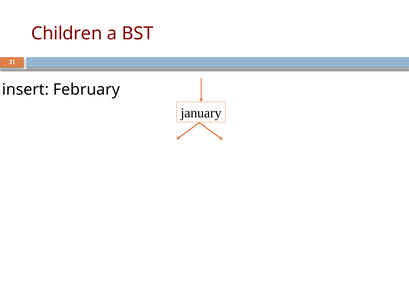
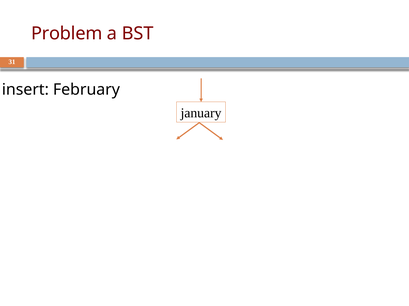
Children: Children -> Problem
